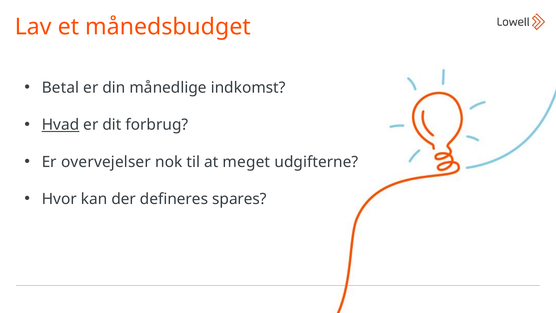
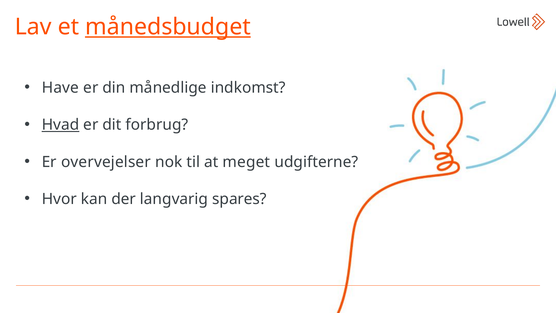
månedsbudget underline: none -> present
Betal: Betal -> Have
defineres: defineres -> langvarig
